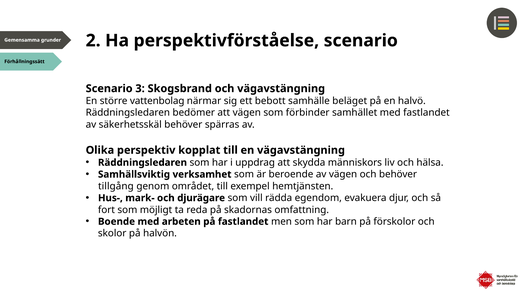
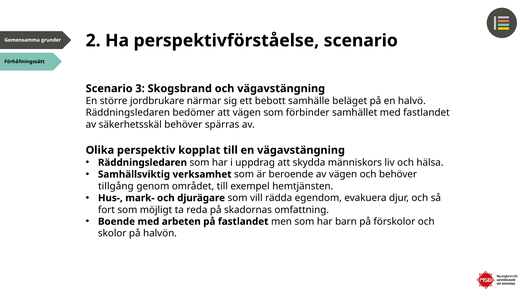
vattenbolag: vattenbolag -> jordbrukare
